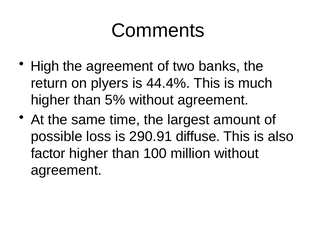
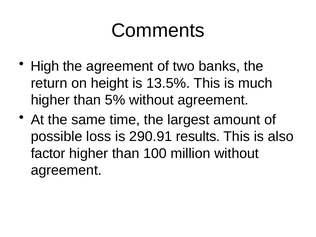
plyers: plyers -> height
44.4%: 44.4% -> 13.5%
diffuse: diffuse -> results
